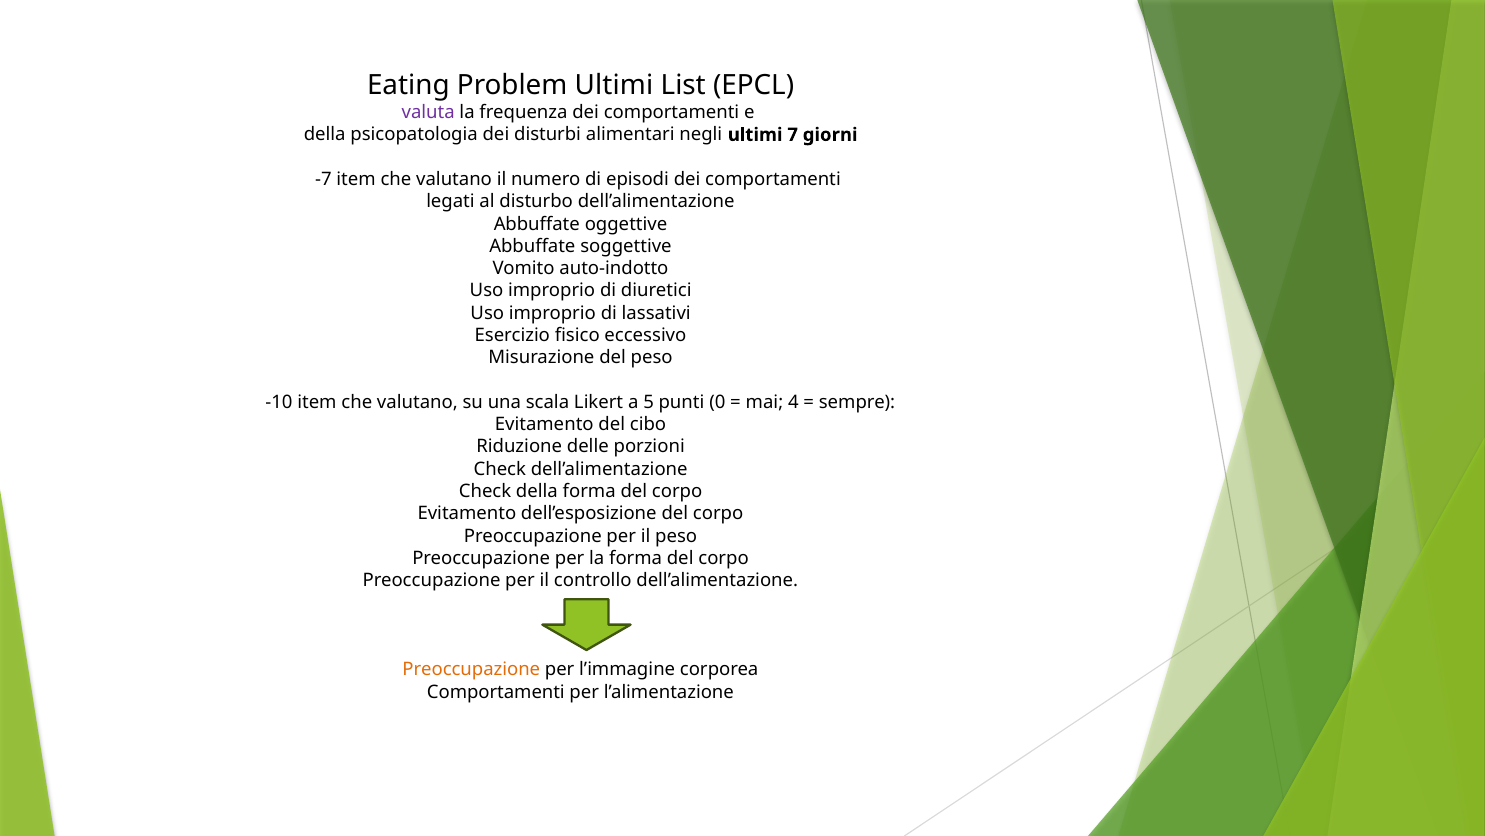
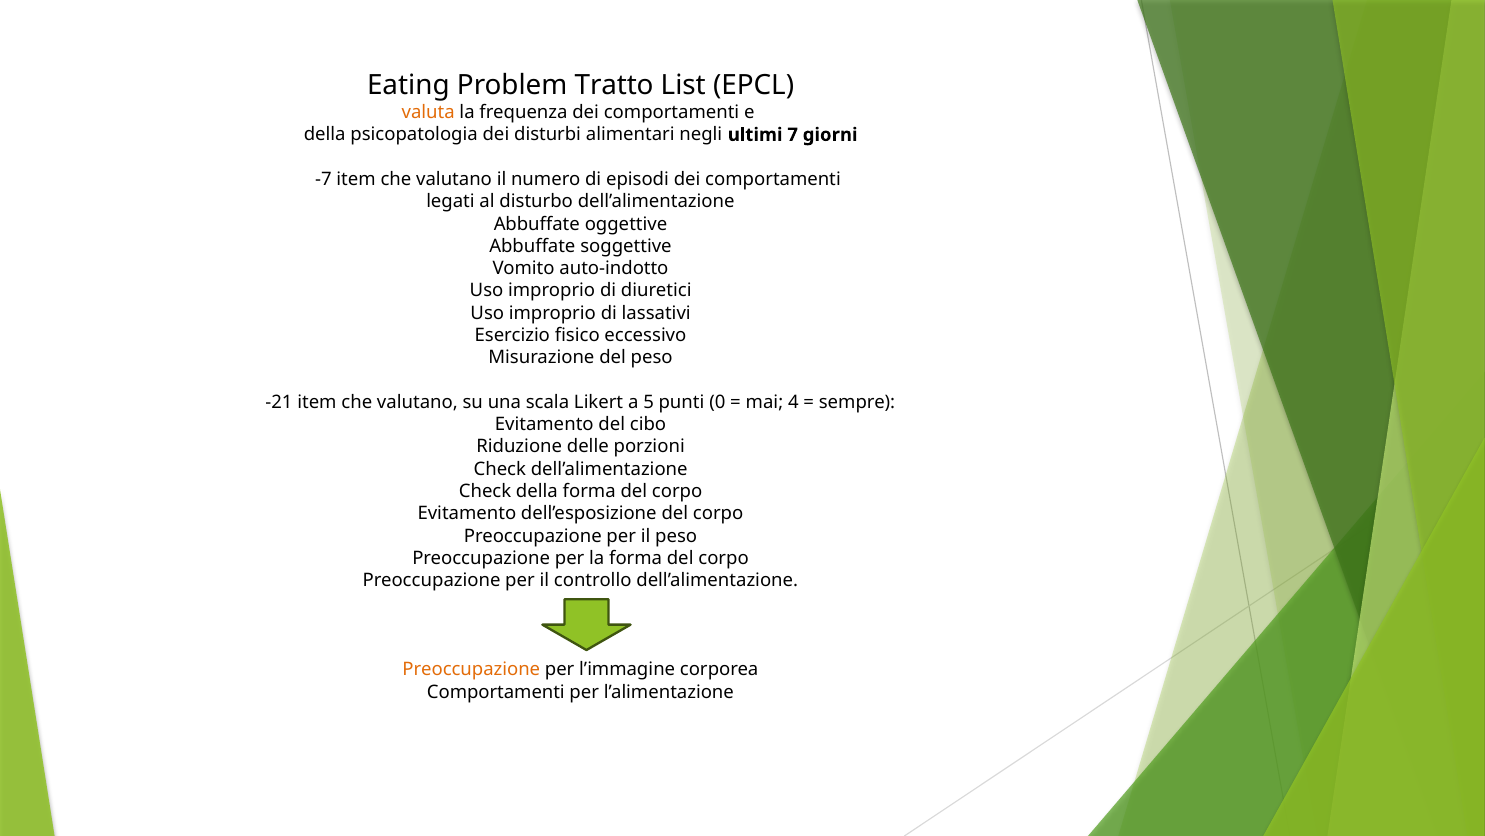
Problem Ultimi: Ultimi -> Tratto
valuta colour: purple -> orange
-10: -10 -> -21
